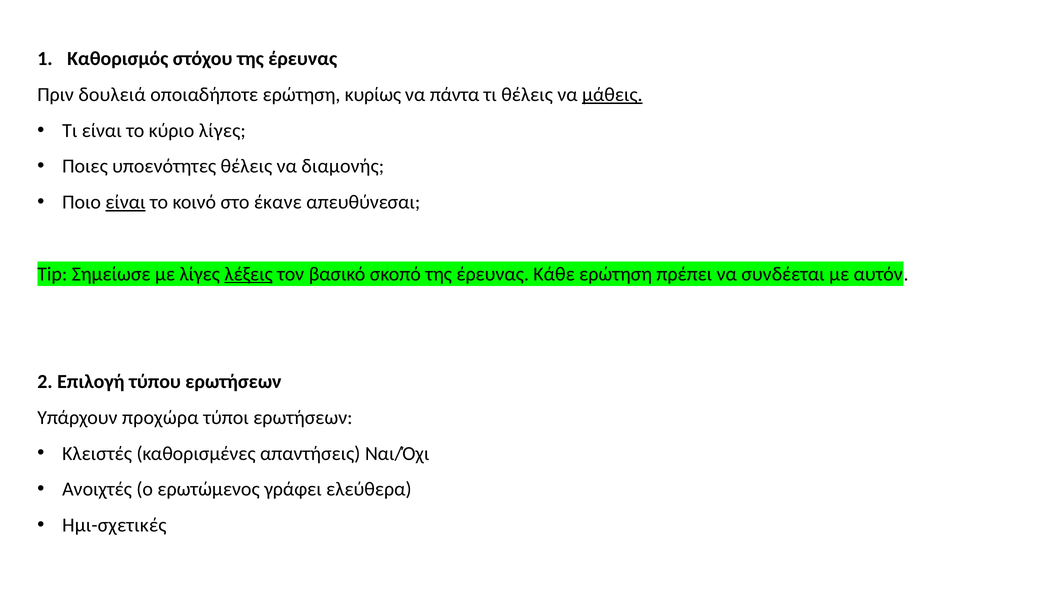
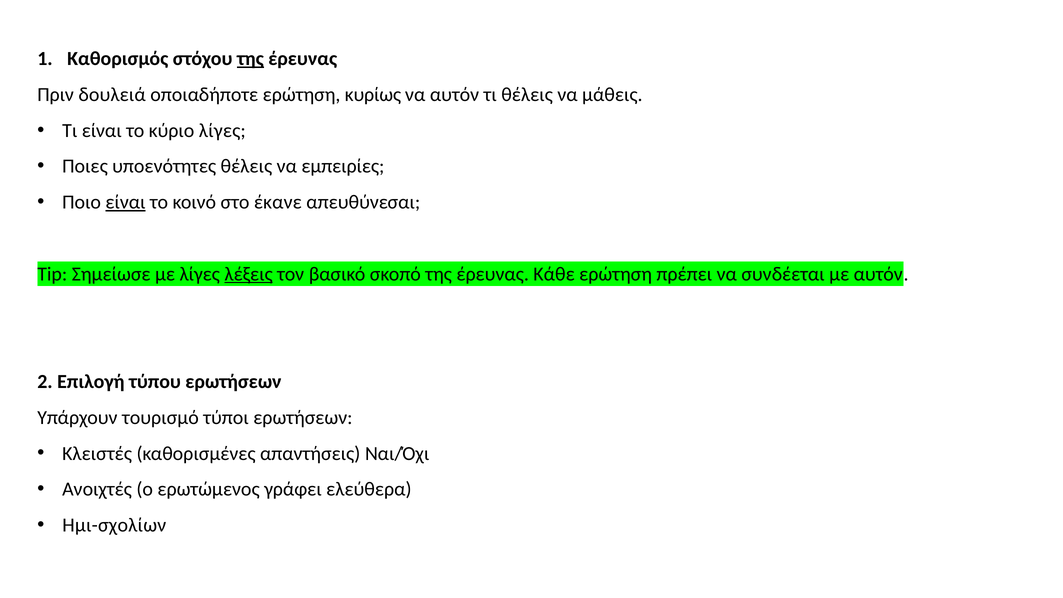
της at (250, 59) underline: none -> present
να πάντα: πάντα -> αυτόν
μάθεις underline: present -> none
διαμονής: διαμονής -> εμπειρίες
προχώρα: προχώρα -> τουρισμό
Ημι-σχετικές: Ημι-σχετικές -> Ημι-σχολίων
